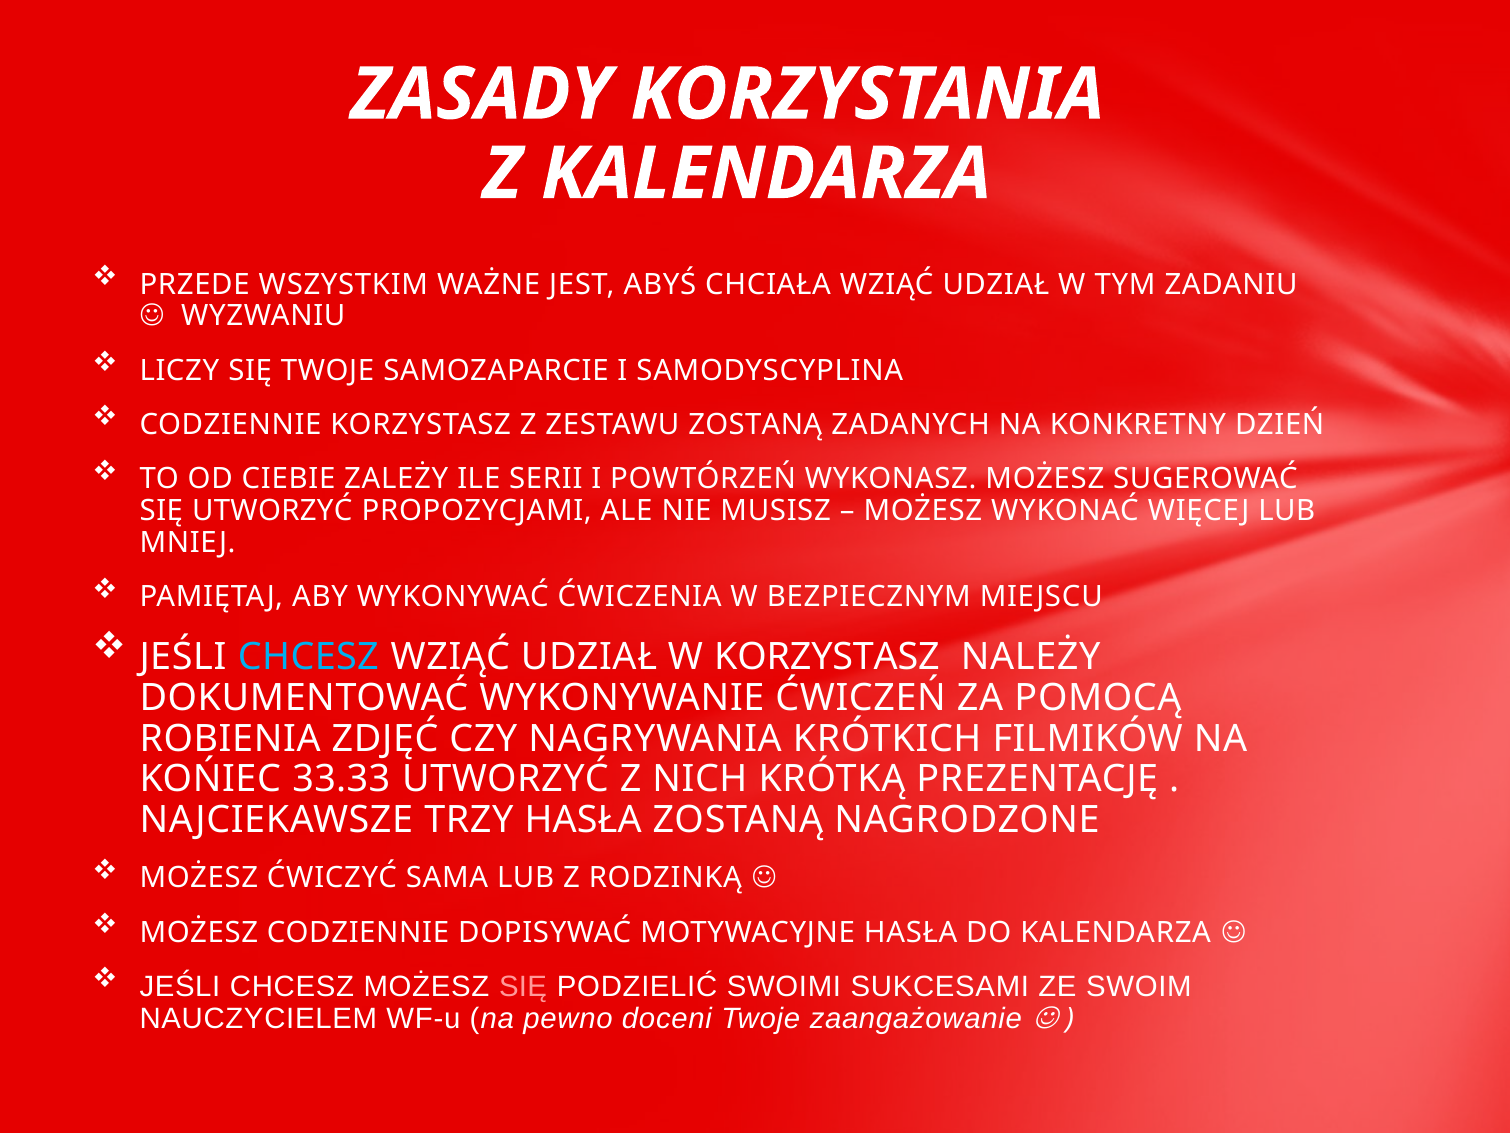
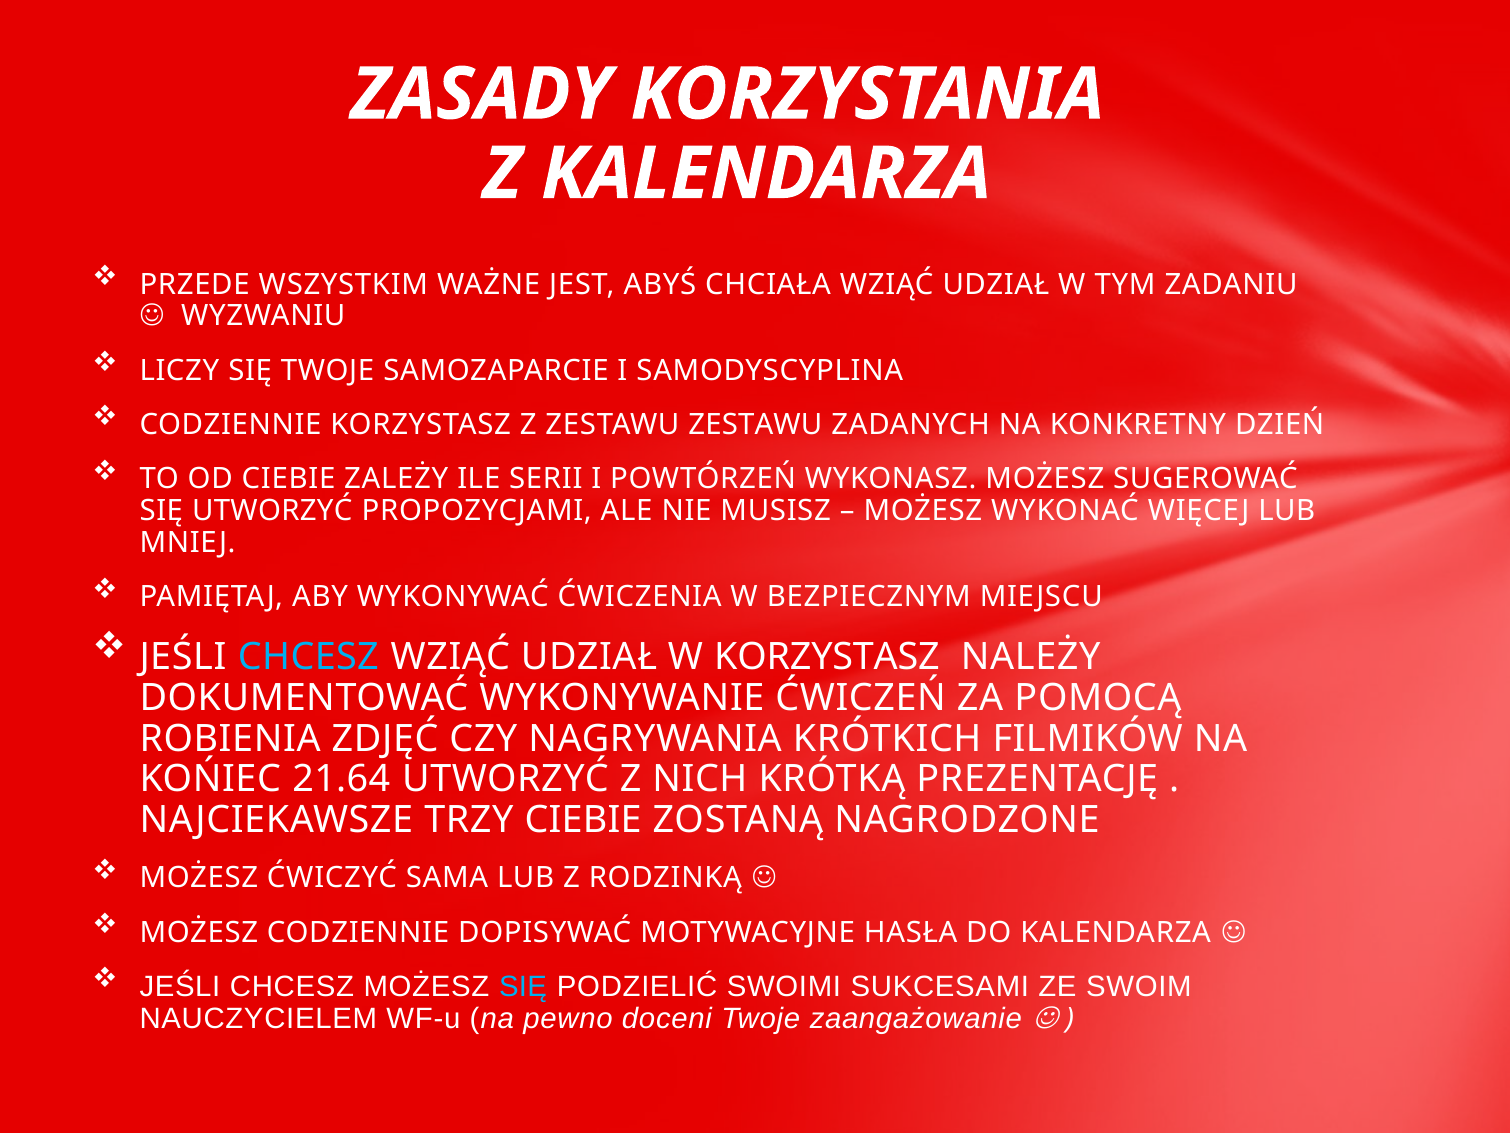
ZESTAWU ZOSTANĄ: ZOSTANĄ -> ZESTAWU
33.33: 33.33 -> 21.64
TRZY HASŁA: HASŁA -> CIEBIE
SIĘ at (523, 986) colour: pink -> light blue
